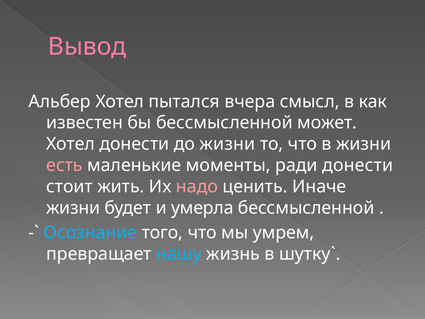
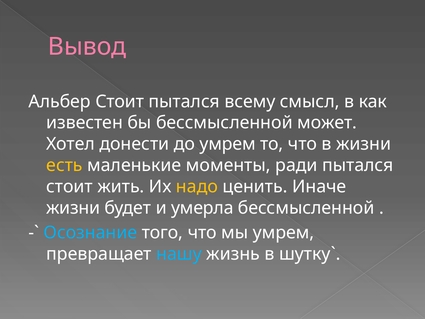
Альбер Хотел: Хотел -> Стоит
вчера: вчера -> всему
до жизни: жизни -> умрем
есть colour: pink -> yellow
ради донести: донести -> пытался
надо colour: pink -> yellow
